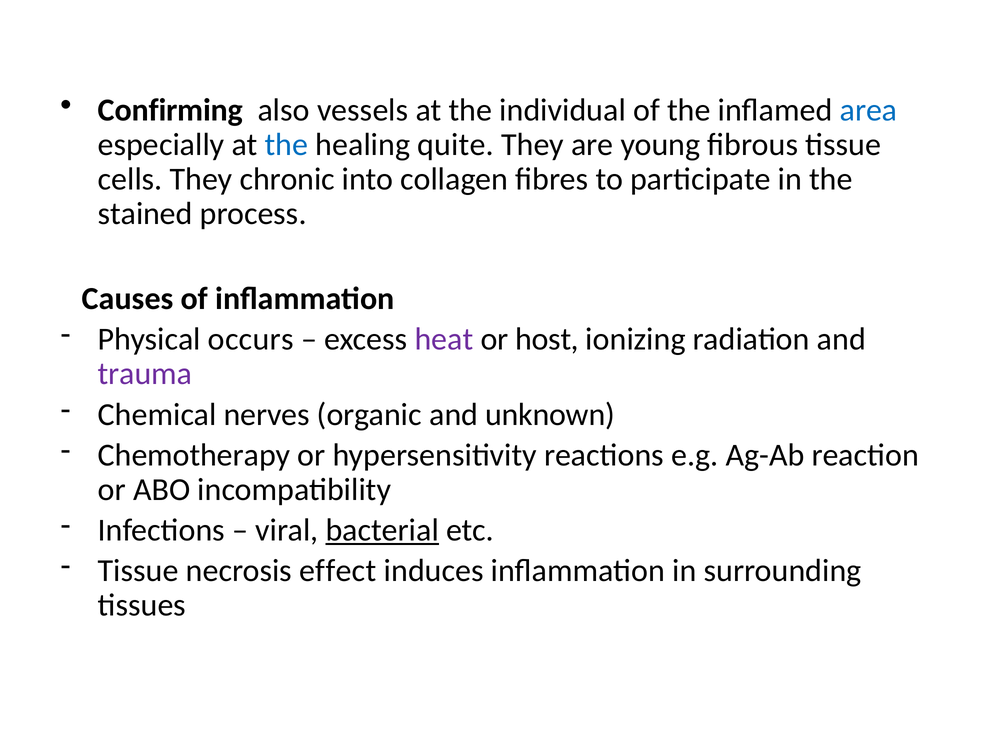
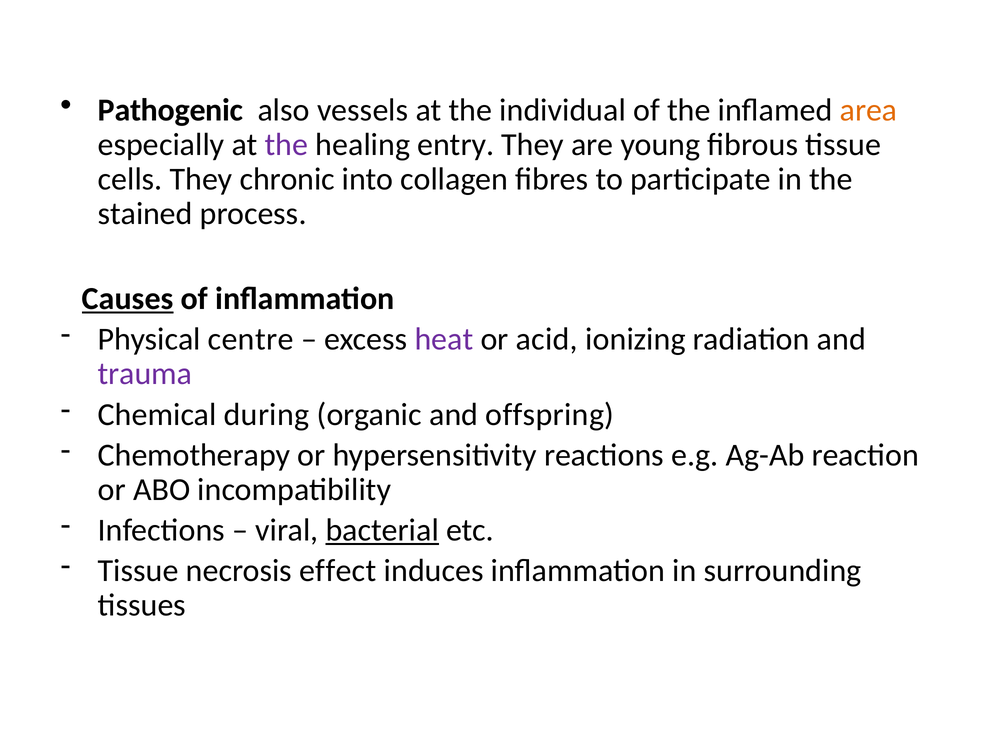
Confirming: Confirming -> Pathogenic
area colour: blue -> orange
the at (286, 145) colour: blue -> purple
quite: quite -> entry
Causes underline: none -> present
occurs: occurs -> centre
host: host -> acid
nerves: nerves -> during
unknown: unknown -> offspring
